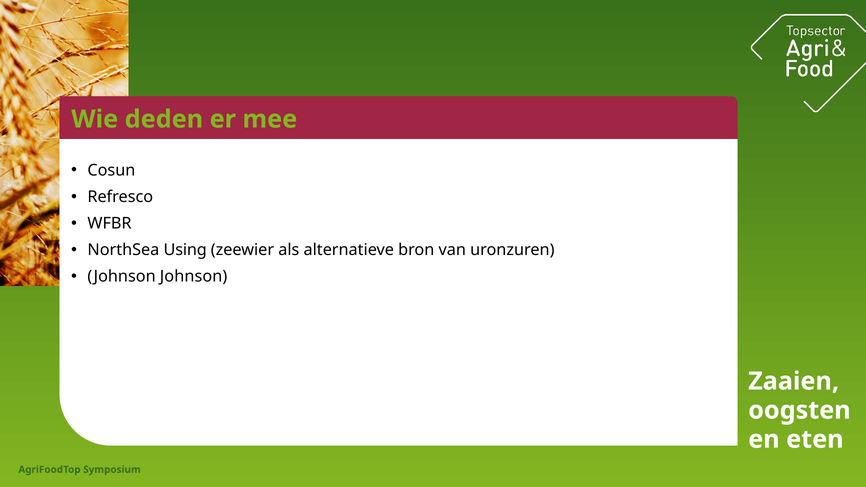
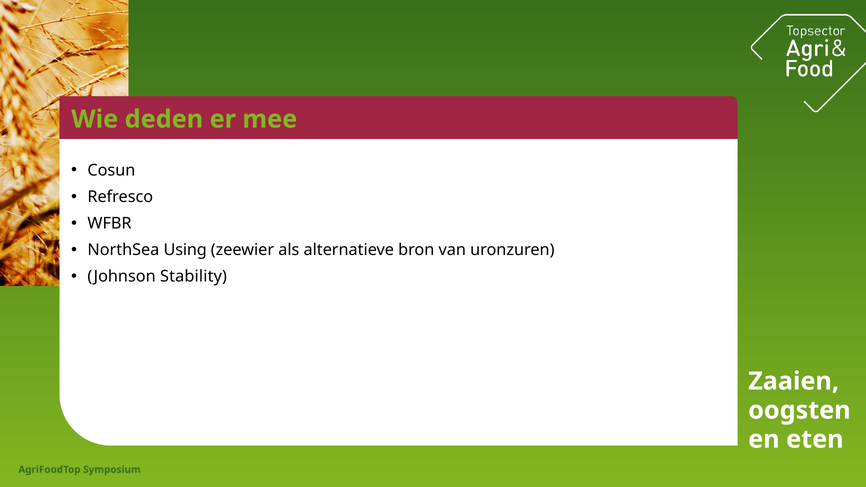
Johnson Johnson: Johnson -> Stability
